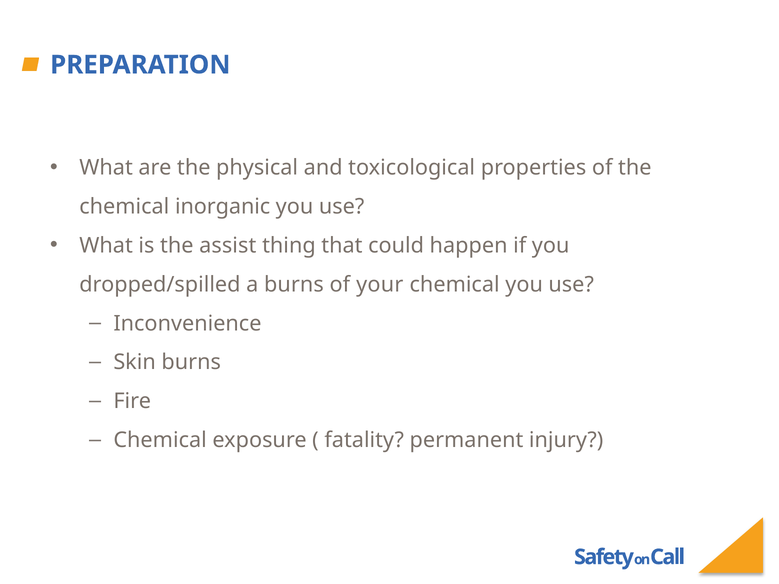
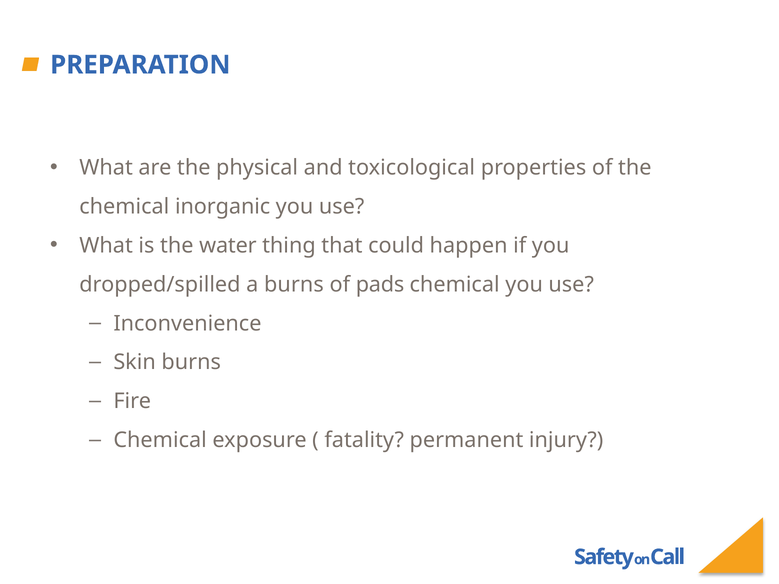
assist: assist -> water
your: your -> pads
